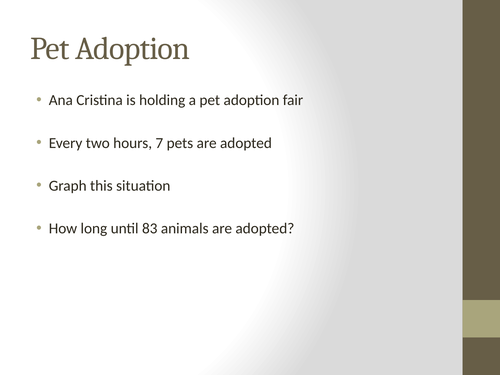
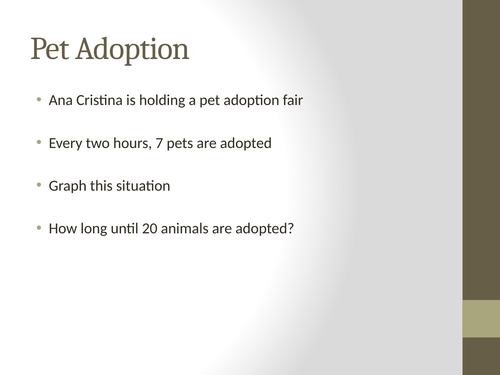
83: 83 -> 20
